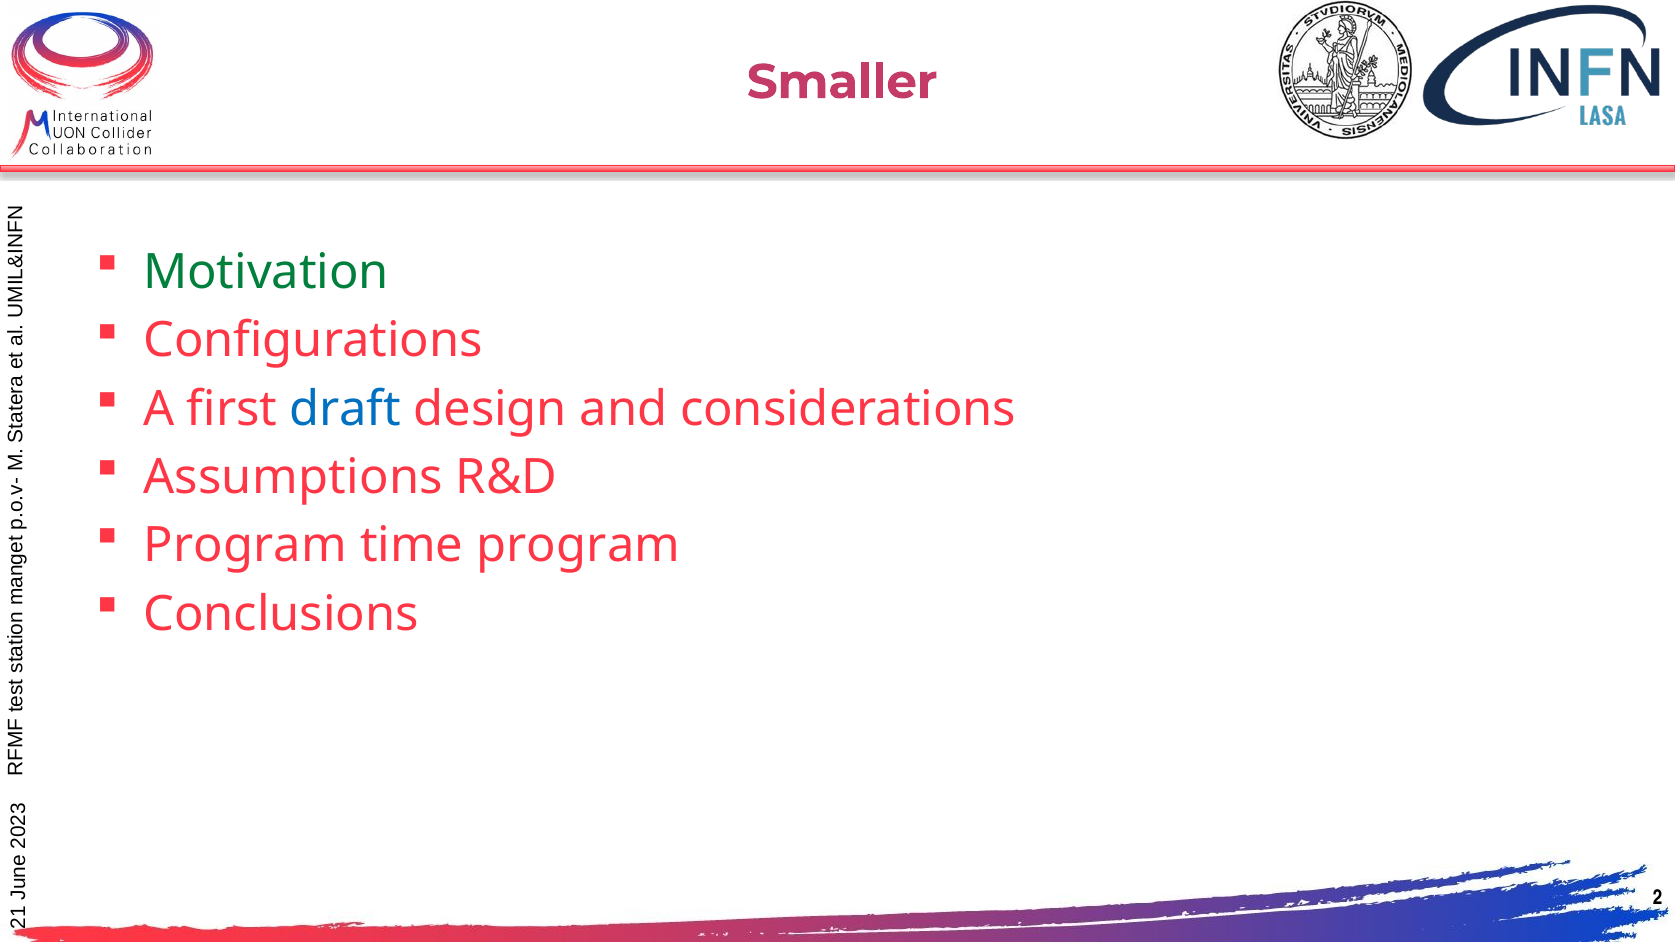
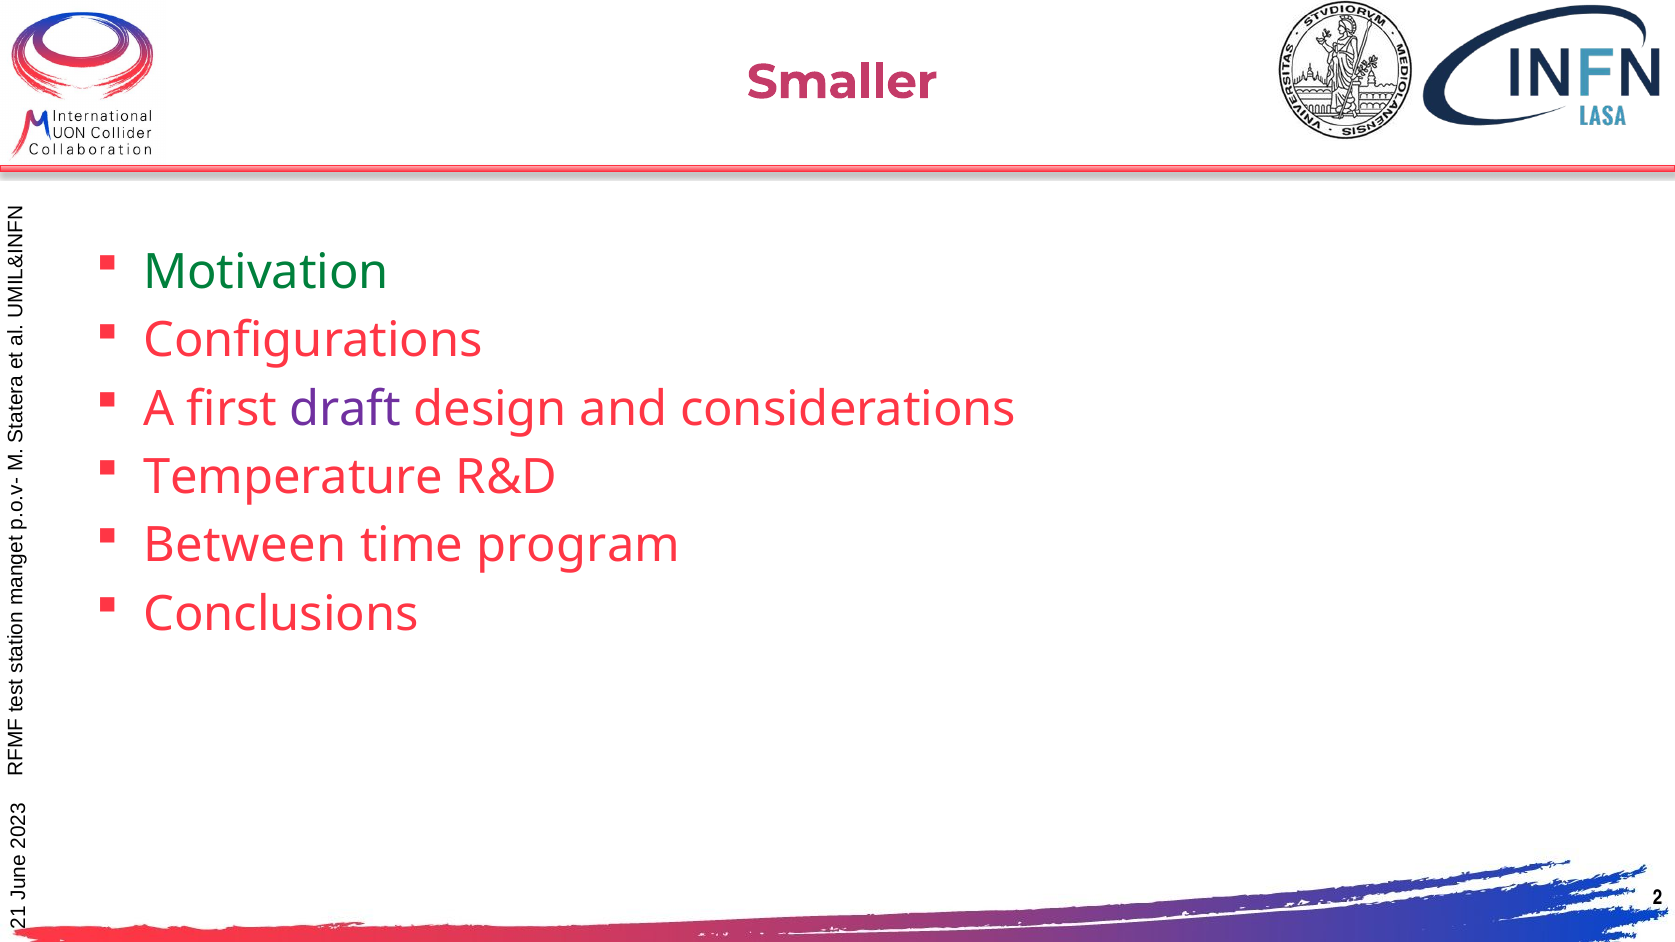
draft colour: blue -> purple
Assumptions: Assumptions -> Temperature
Program at (245, 546): Program -> Between
